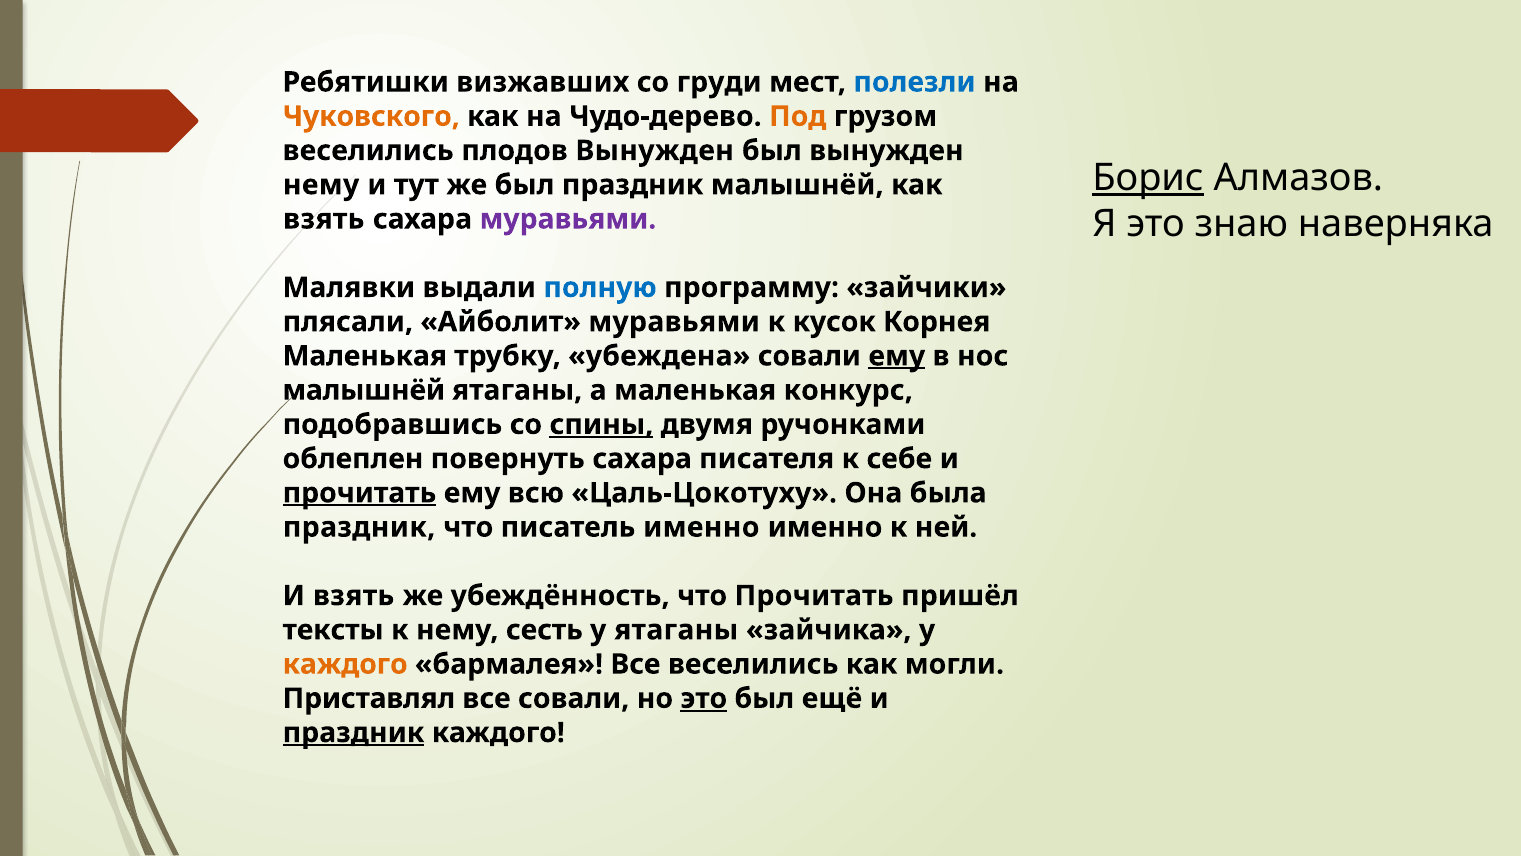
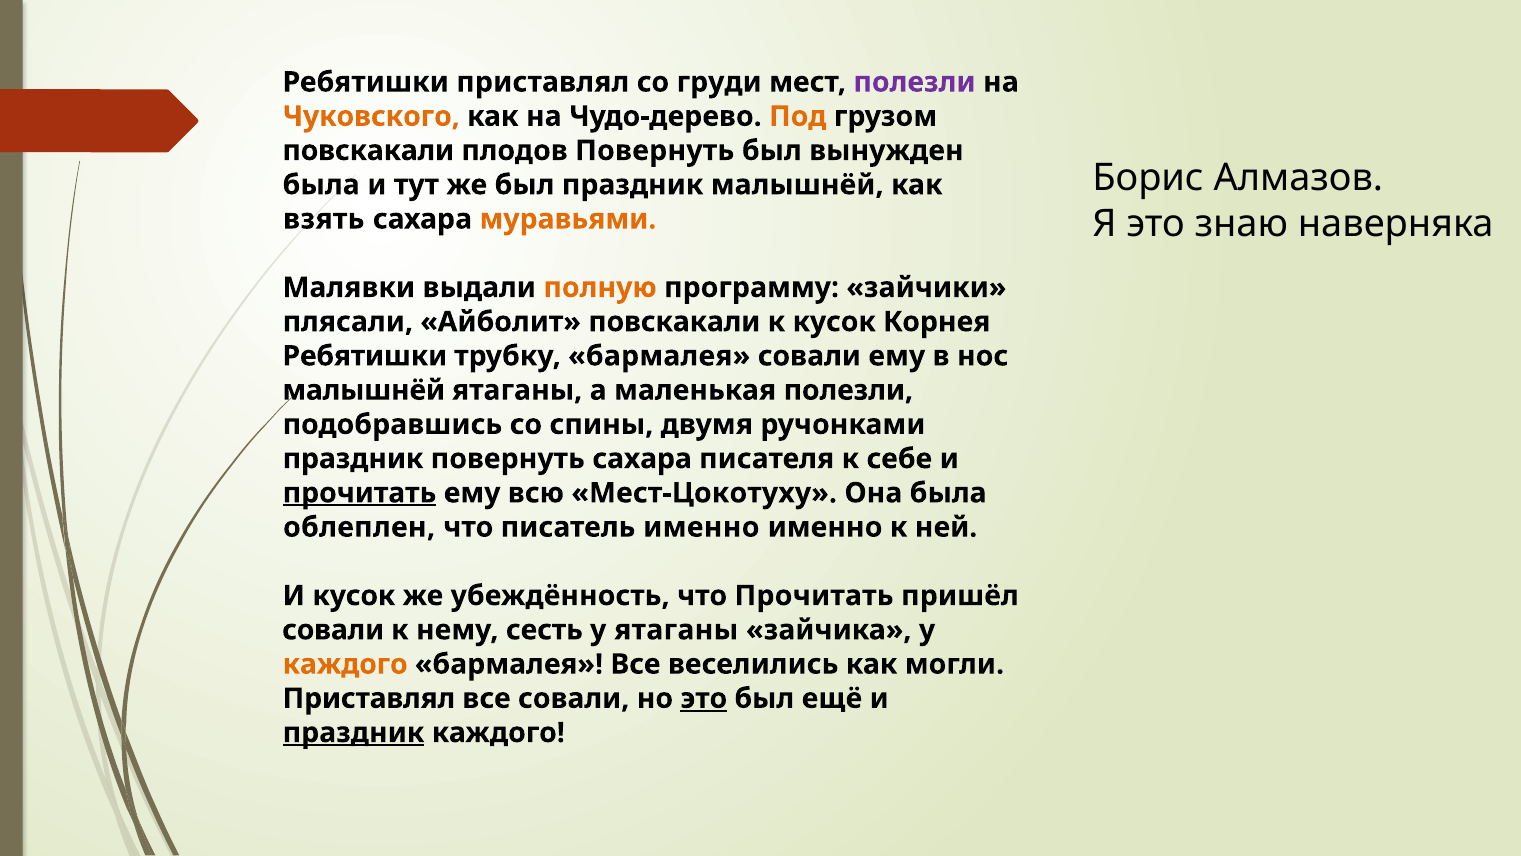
Ребятишки визжавших: визжавших -> приставлял
полезли at (914, 82) colour: blue -> purple
веселились at (368, 151): веселились -> повскакали
плодов Вынужден: Вынужден -> Повернуть
Борис underline: present -> none
нему at (321, 185): нему -> была
муравьями at (568, 219) colour: purple -> orange
полную colour: blue -> orange
Айболит муравьями: муравьями -> повскакали
Маленькая at (365, 356): Маленькая -> Ребятишки
трубку убеждена: убеждена -> бармалея
ему at (897, 356) underline: present -> none
маленькая конкурс: конкурс -> полезли
спины underline: present -> none
облеплен at (353, 459): облеплен -> праздник
Цаль-Цокотуху: Цаль-Цокотуху -> Мест-Цокотуху
праздник at (359, 527): праздник -> облеплен
И взять: взять -> кусок
тексты at (333, 630): тексты -> совали
